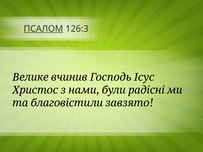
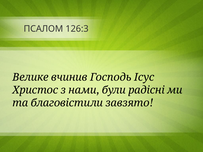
ПСАЛОМ underline: present -> none
